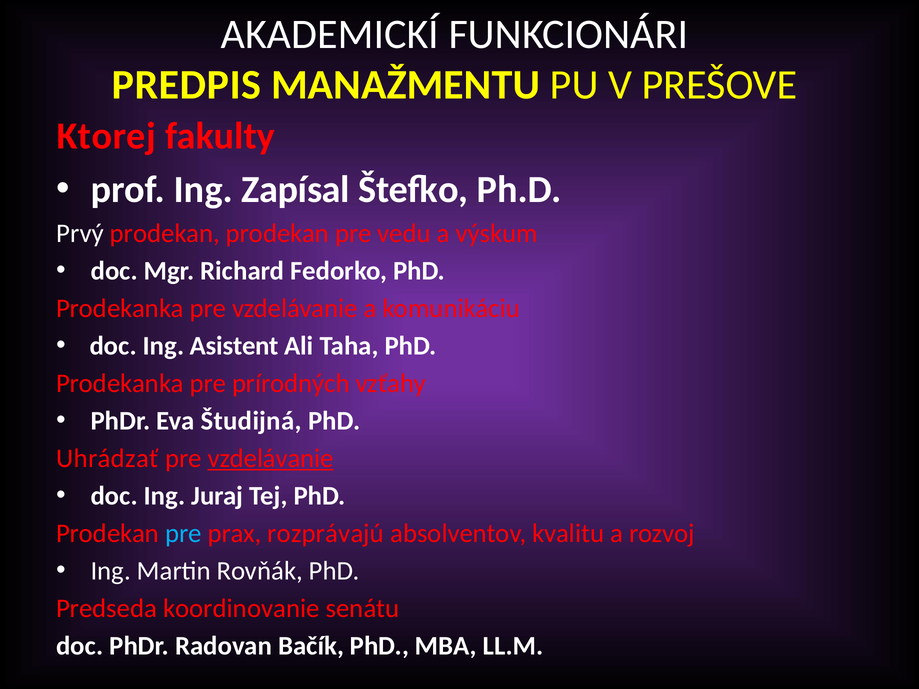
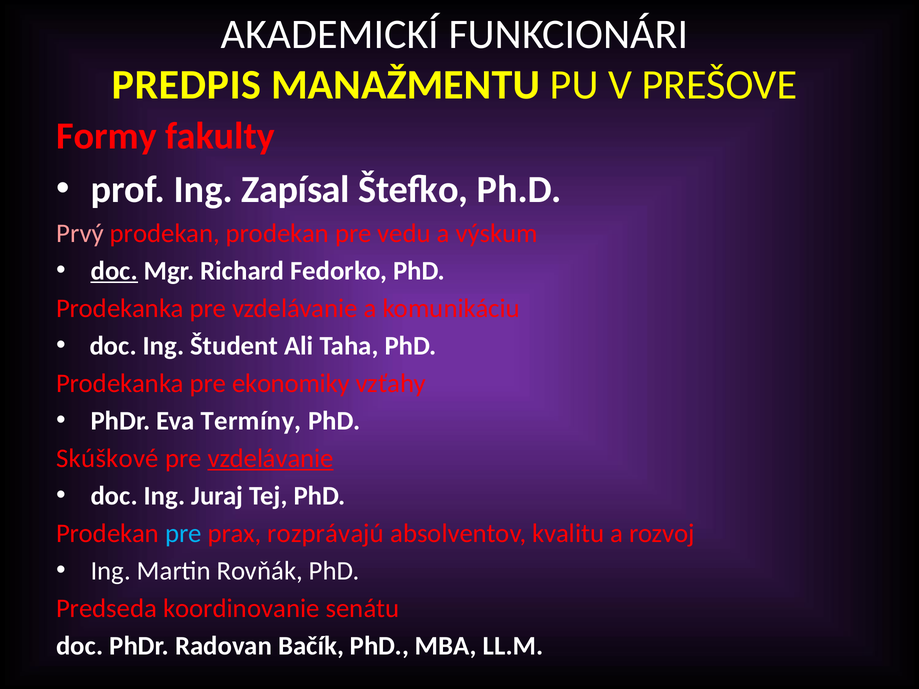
Ktorej: Ktorej -> Formy
Prvý colour: white -> pink
doc at (114, 271) underline: none -> present
Asistent: Asistent -> Študent
prírodných: prírodných -> ekonomiky
Študijná: Študijná -> Termíny
Uhrádzať: Uhrádzať -> Skúškové
